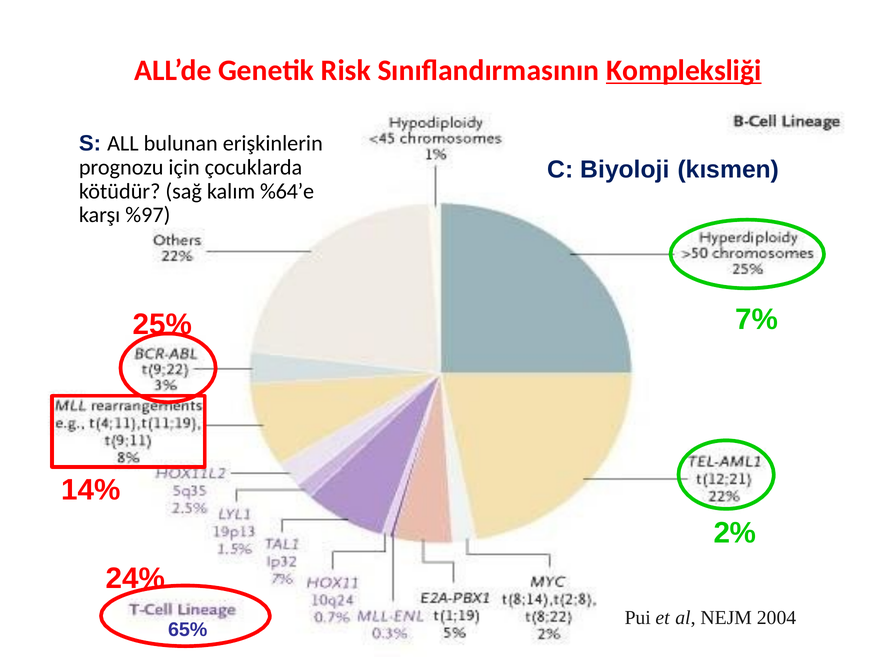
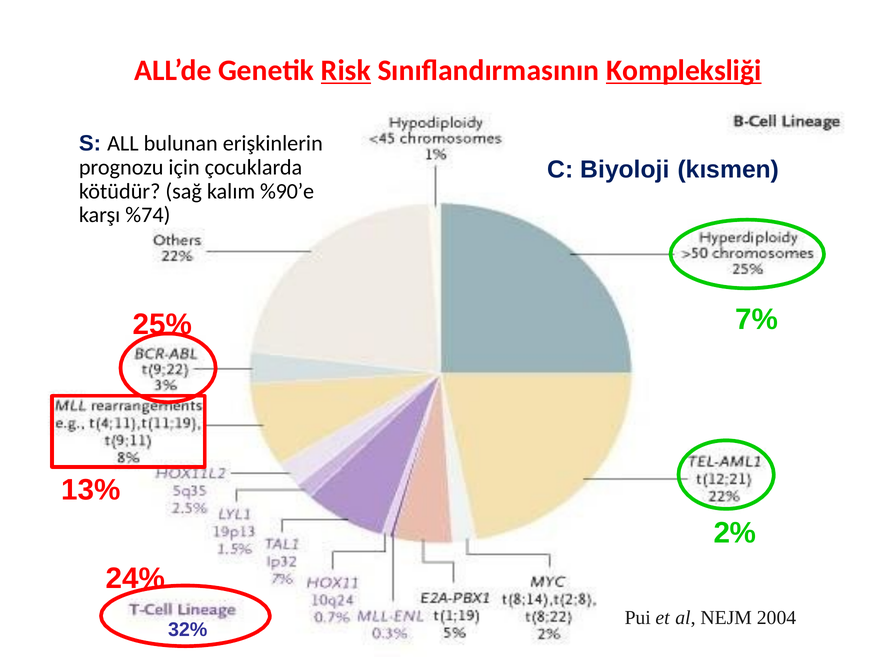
Risk underline: none -> present
%64’e: %64’e -> %90’e
%97: %97 -> %74
14%: 14% -> 13%
65%: 65% -> 32%
